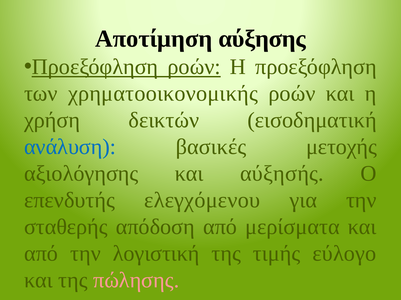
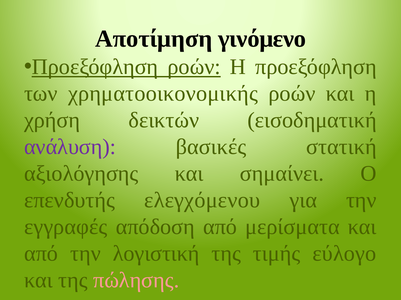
αύξησης: αύξησης -> γινόμενο
ανάλυση colour: blue -> purple
μετοχής: μετοχής -> στατική
αύξησής: αύξησής -> σημαίνει
σταθερής: σταθερής -> εγγραφές
